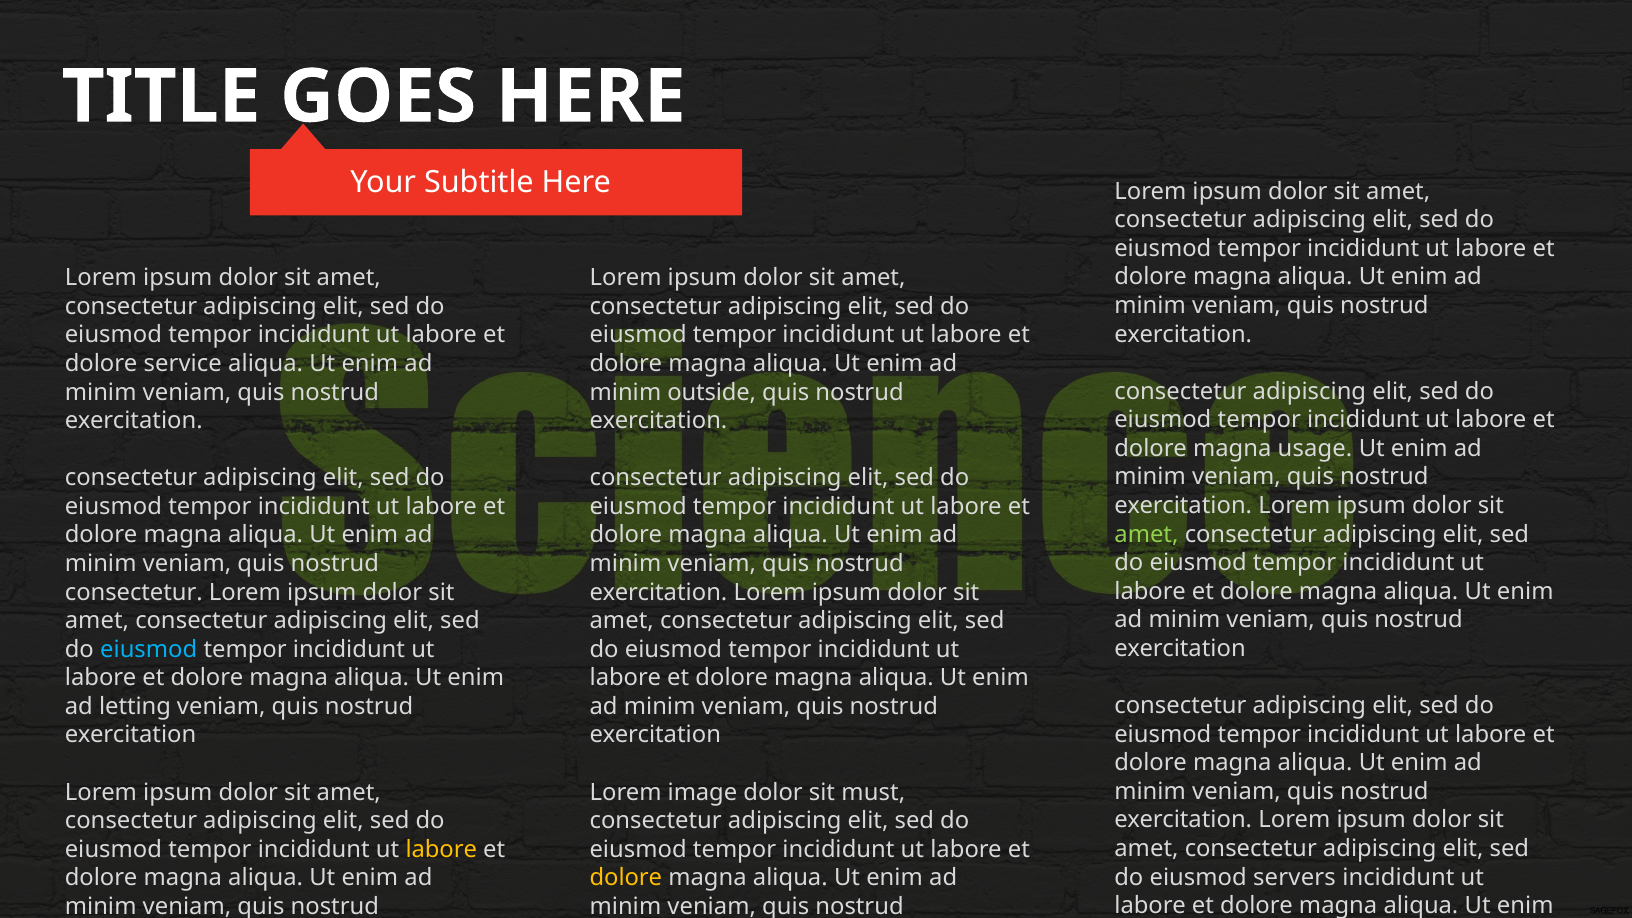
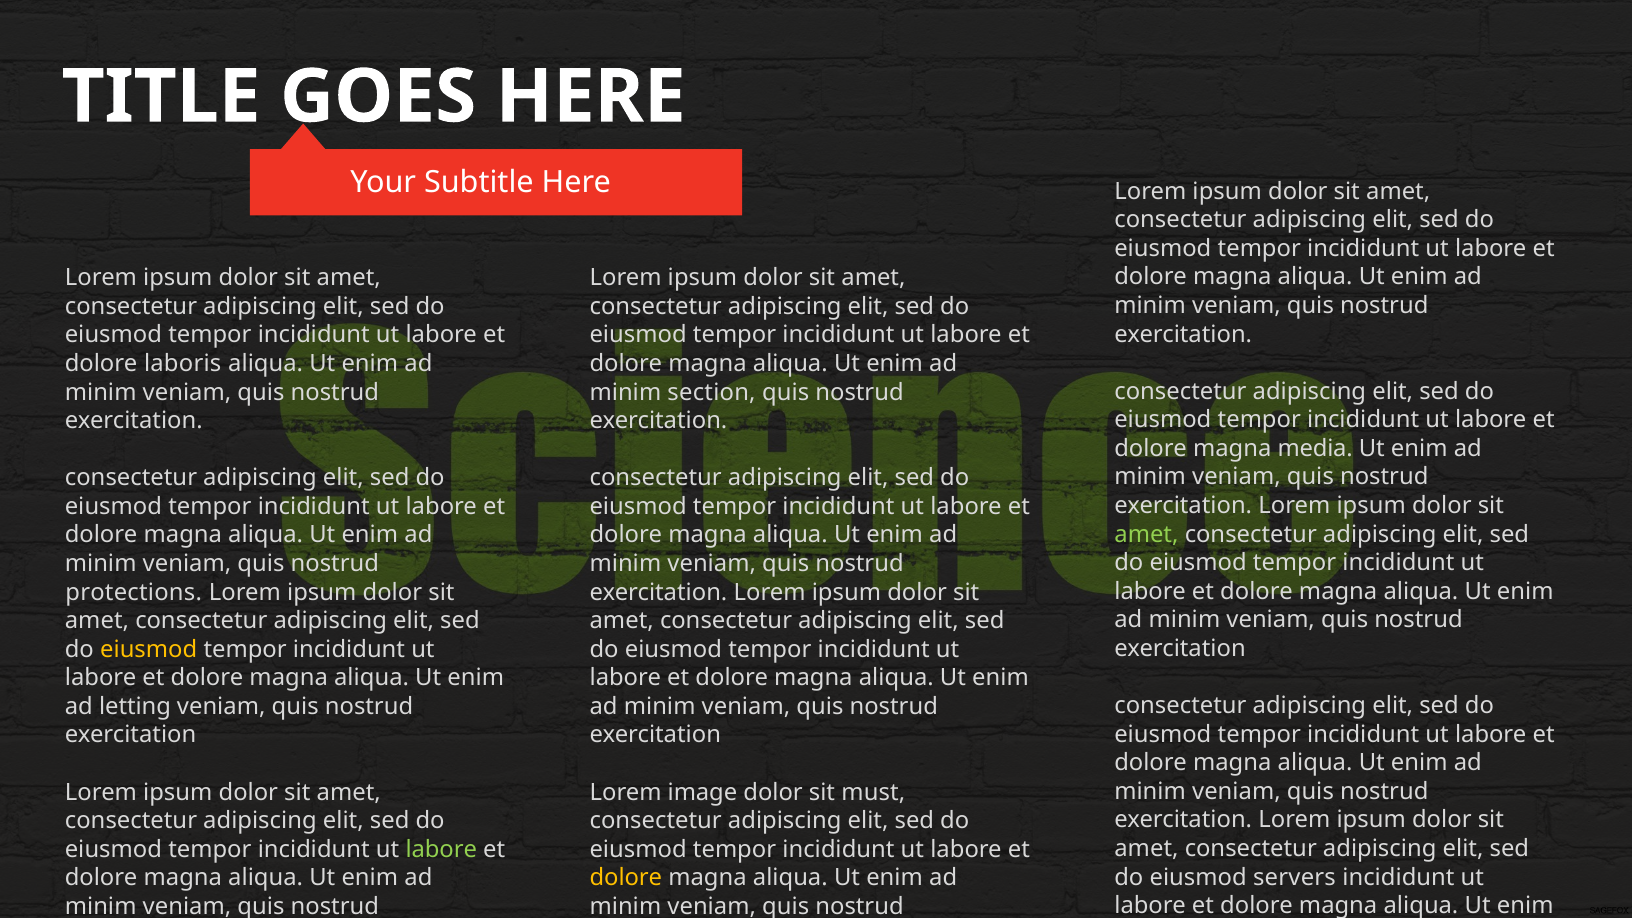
service: service -> laboris
outside: outside -> section
usage: usage -> media
consectetur at (134, 592): consectetur -> protections
eiusmod at (149, 649) colour: light blue -> yellow
labore at (441, 849) colour: yellow -> light green
